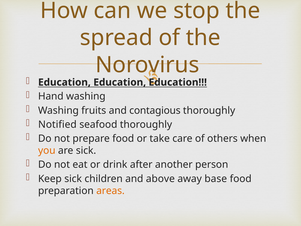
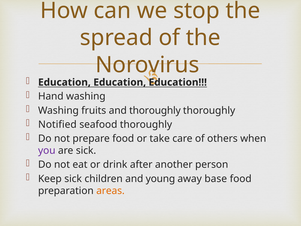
and contagious: contagious -> thoroughly
you colour: orange -> purple
above: above -> young
